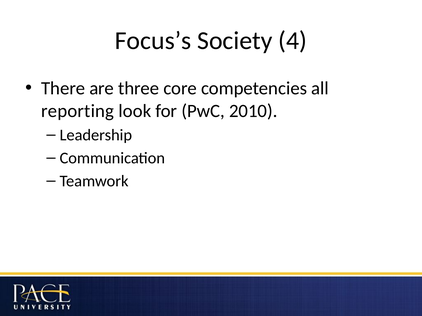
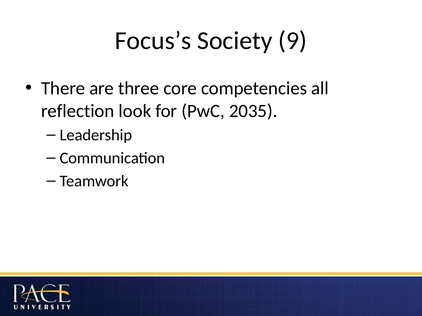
4: 4 -> 9
reporting: reporting -> reflection
2010: 2010 -> 2035
